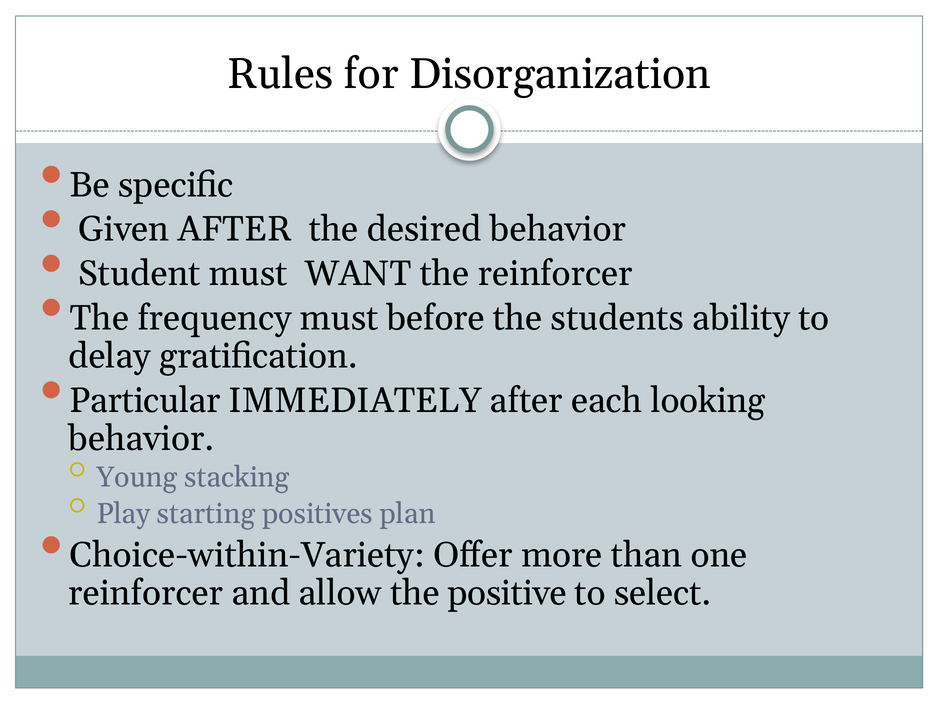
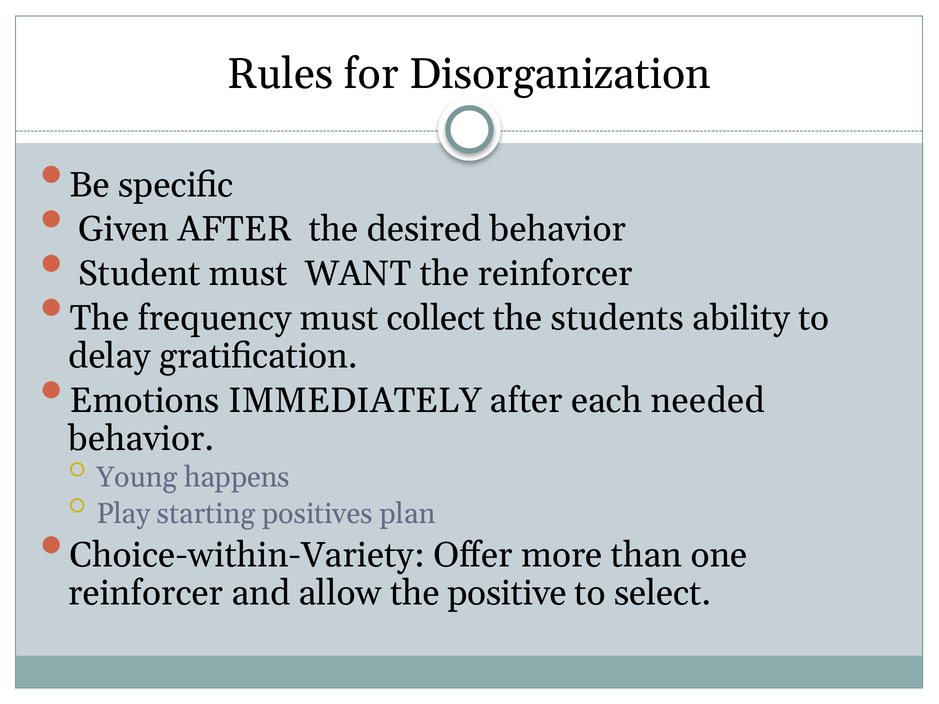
before: before -> collect
Particular: Particular -> Emotions
looking: looking -> needed
stacking: stacking -> happens
